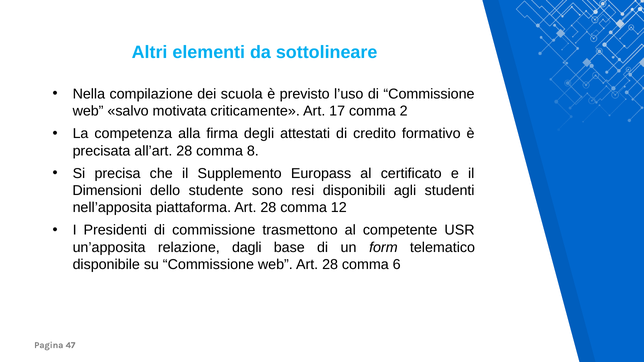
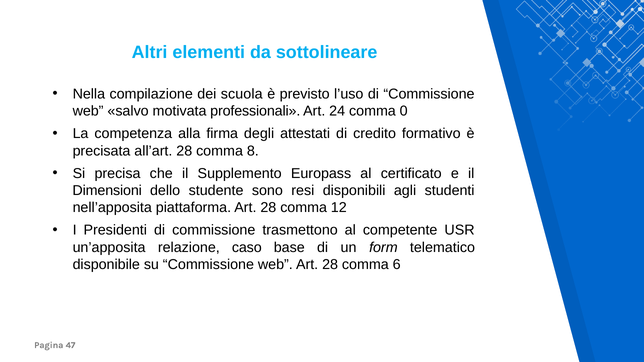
criticamente: criticamente -> professionali
17: 17 -> 24
2: 2 -> 0
dagli: dagli -> caso
